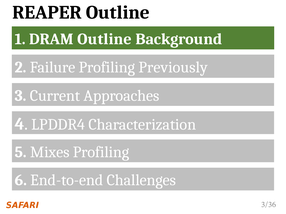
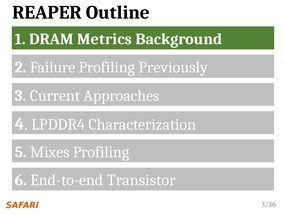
DRAM Outline: Outline -> Metrics
Challenges: Challenges -> Transistor
